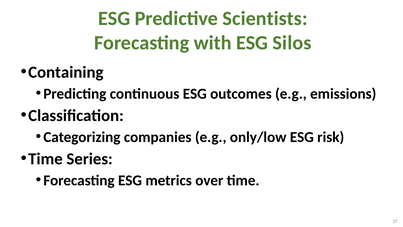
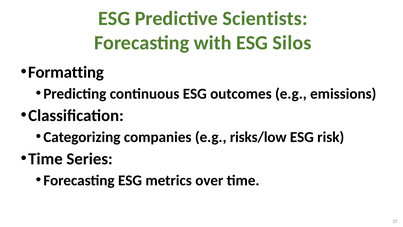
Containing: Containing -> Formatting
only/low: only/low -> risks/low
